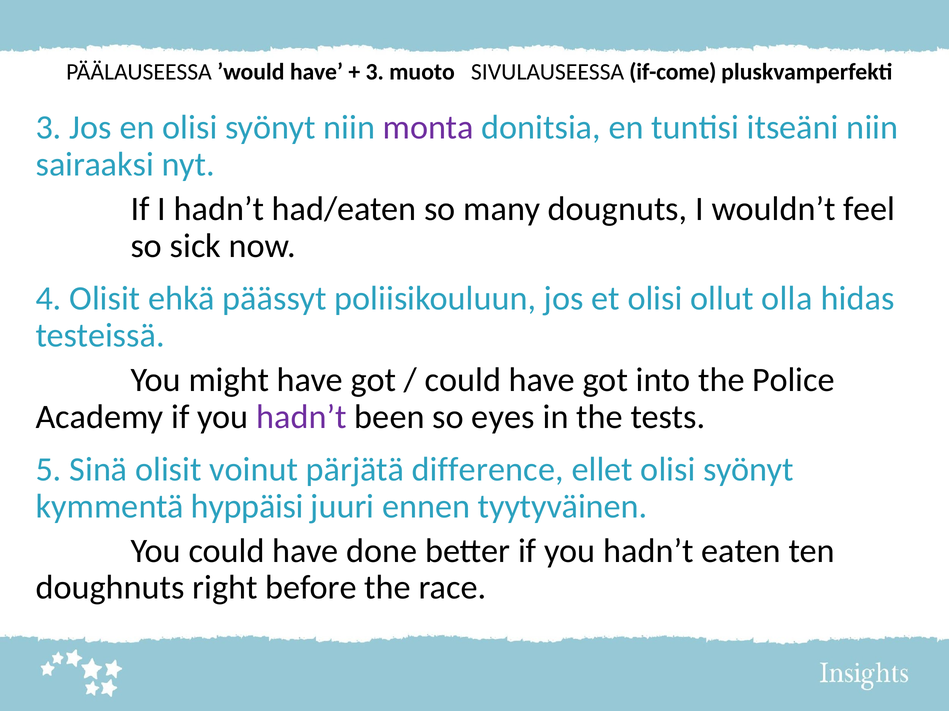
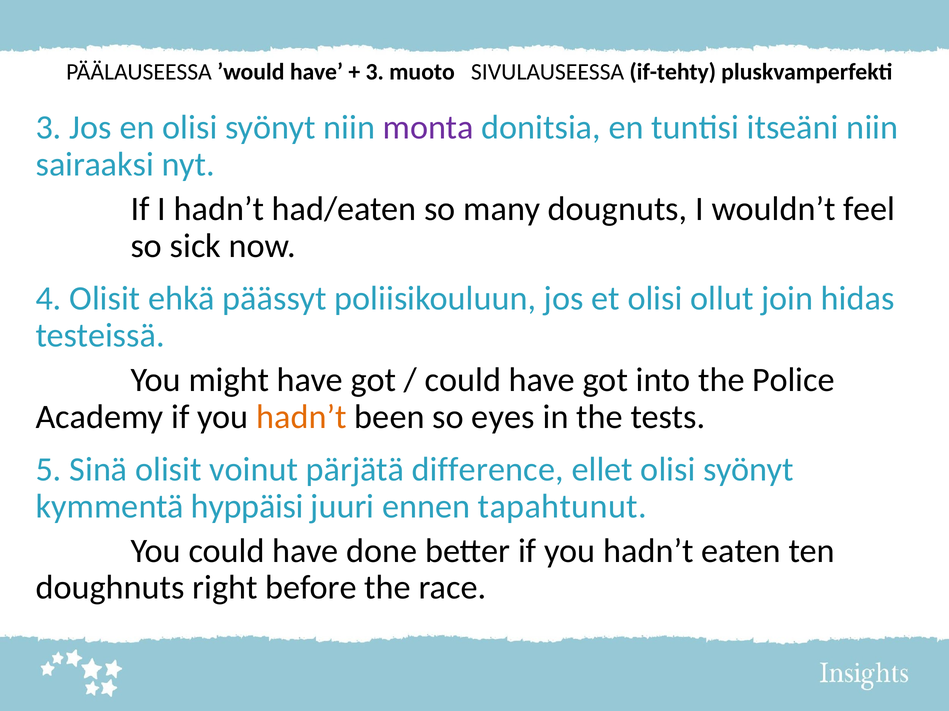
if-come: if-come -> if-tehty
olla: olla -> join
hadn’t at (301, 417) colour: purple -> orange
tyytyväinen: tyytyväinen -> tapahtunut
